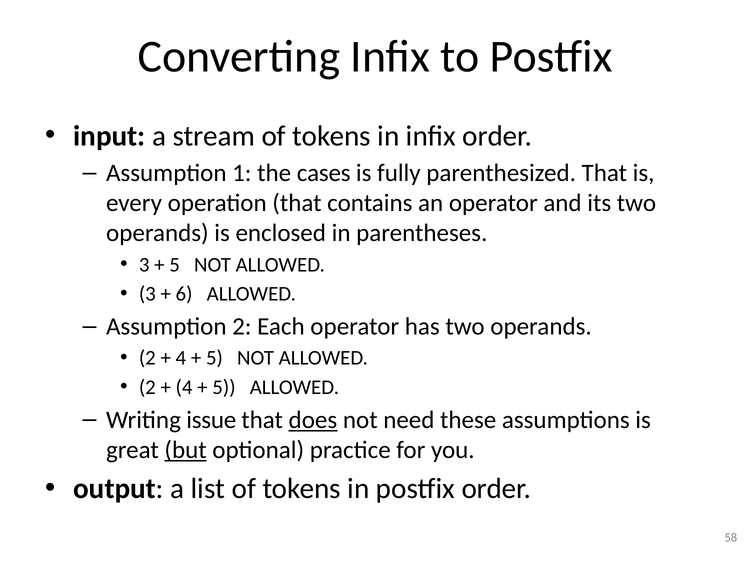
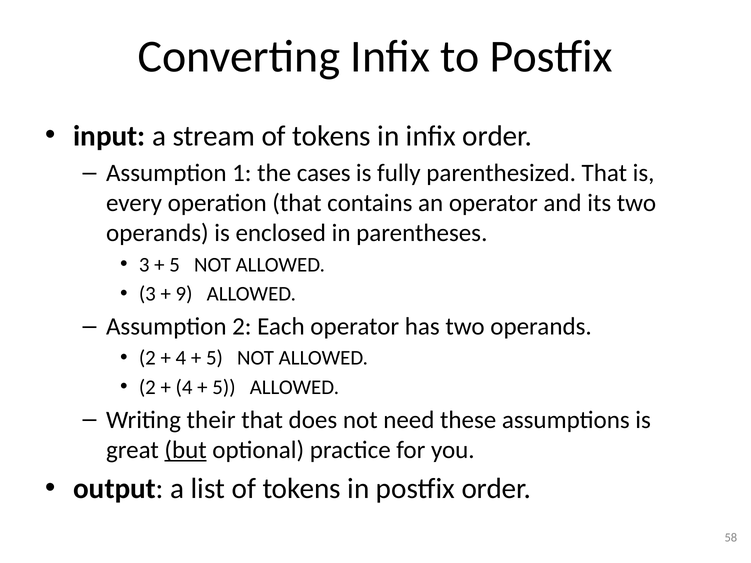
6: 6 -> 9
issue: issue -> their
does underline: present -> none
